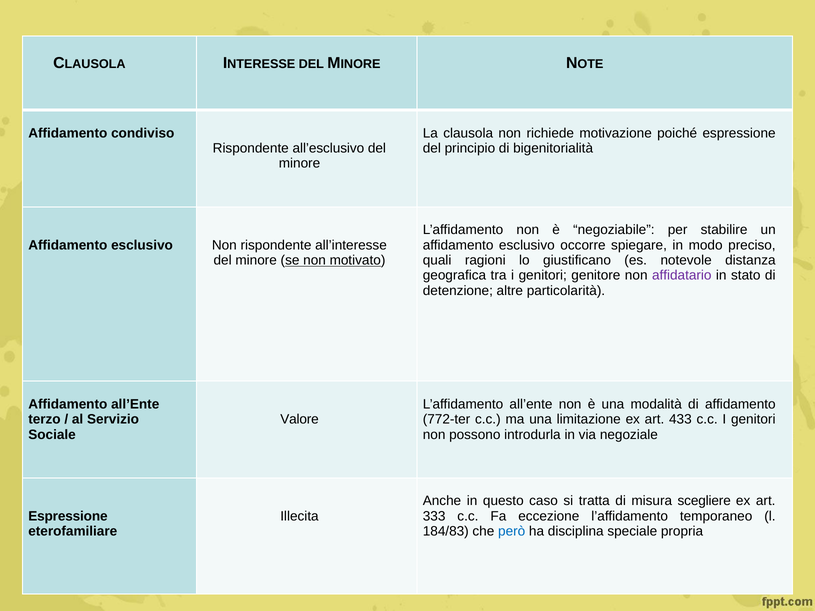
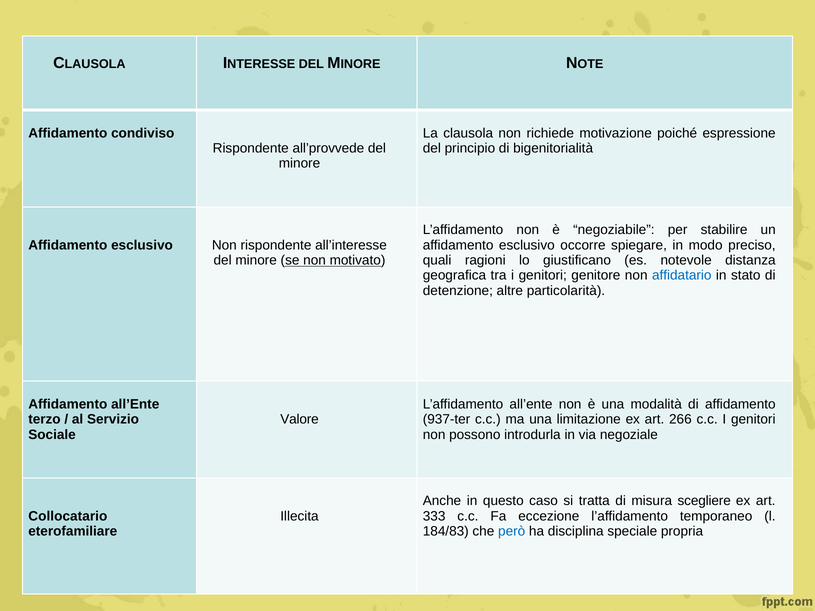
all’esclusivo: all’esclusivo -> all’provvede
affidatario colour: purple -> blue
772-ter: 772-ter -> 937-ter
433: 433 -> 266
Espressione at (68, 516): Espressione -> Collocatario
